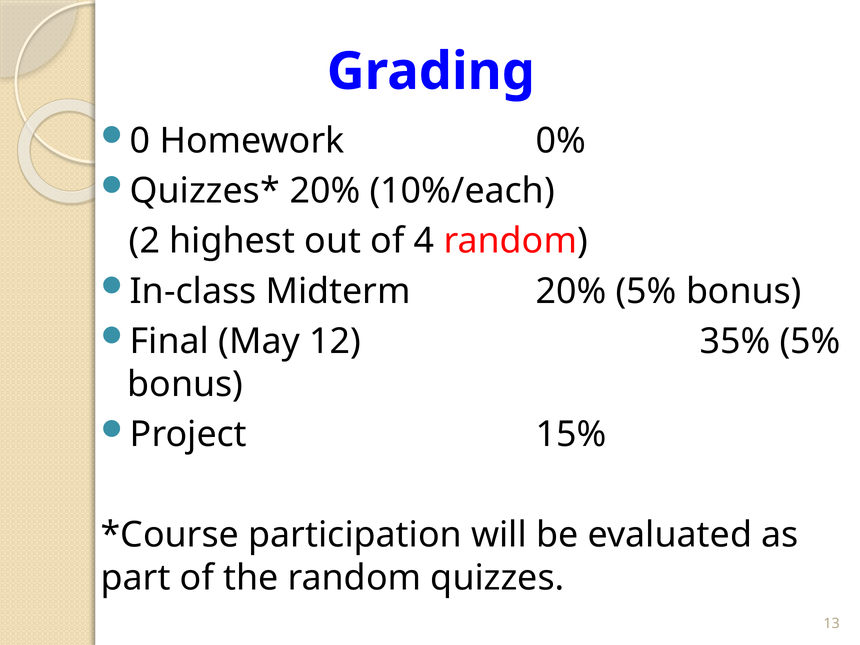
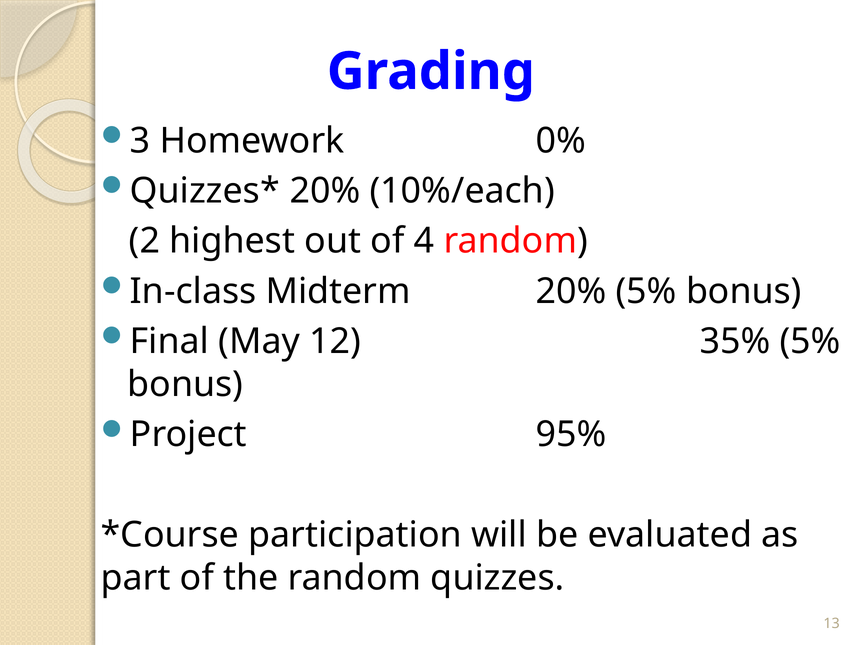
0: 0 -> 3
15%: 15% -> 95%
